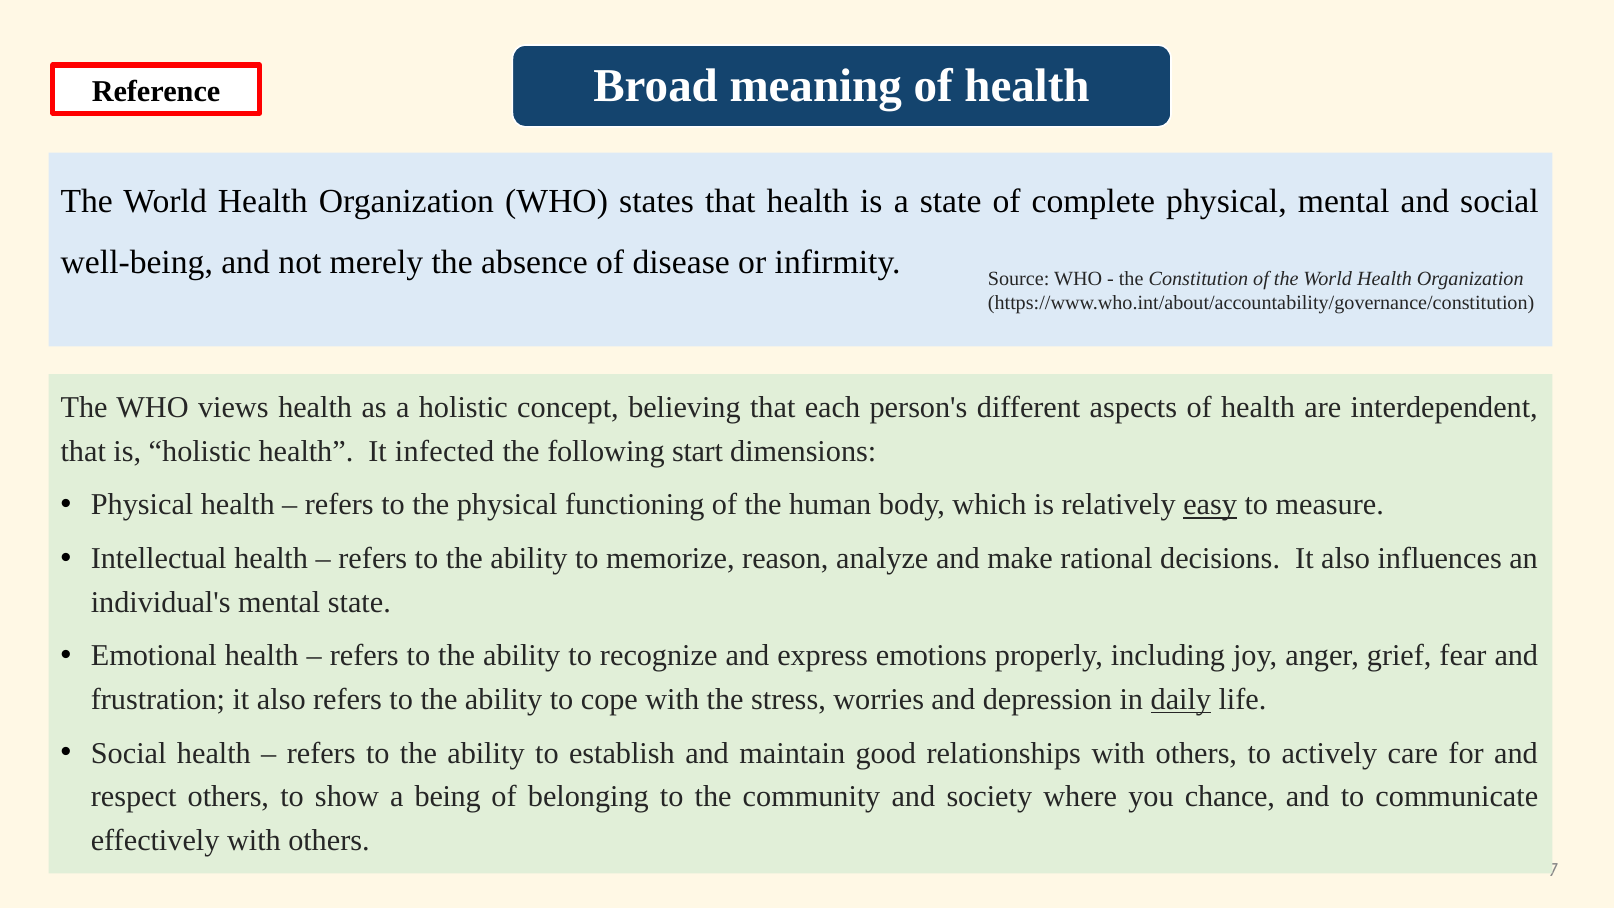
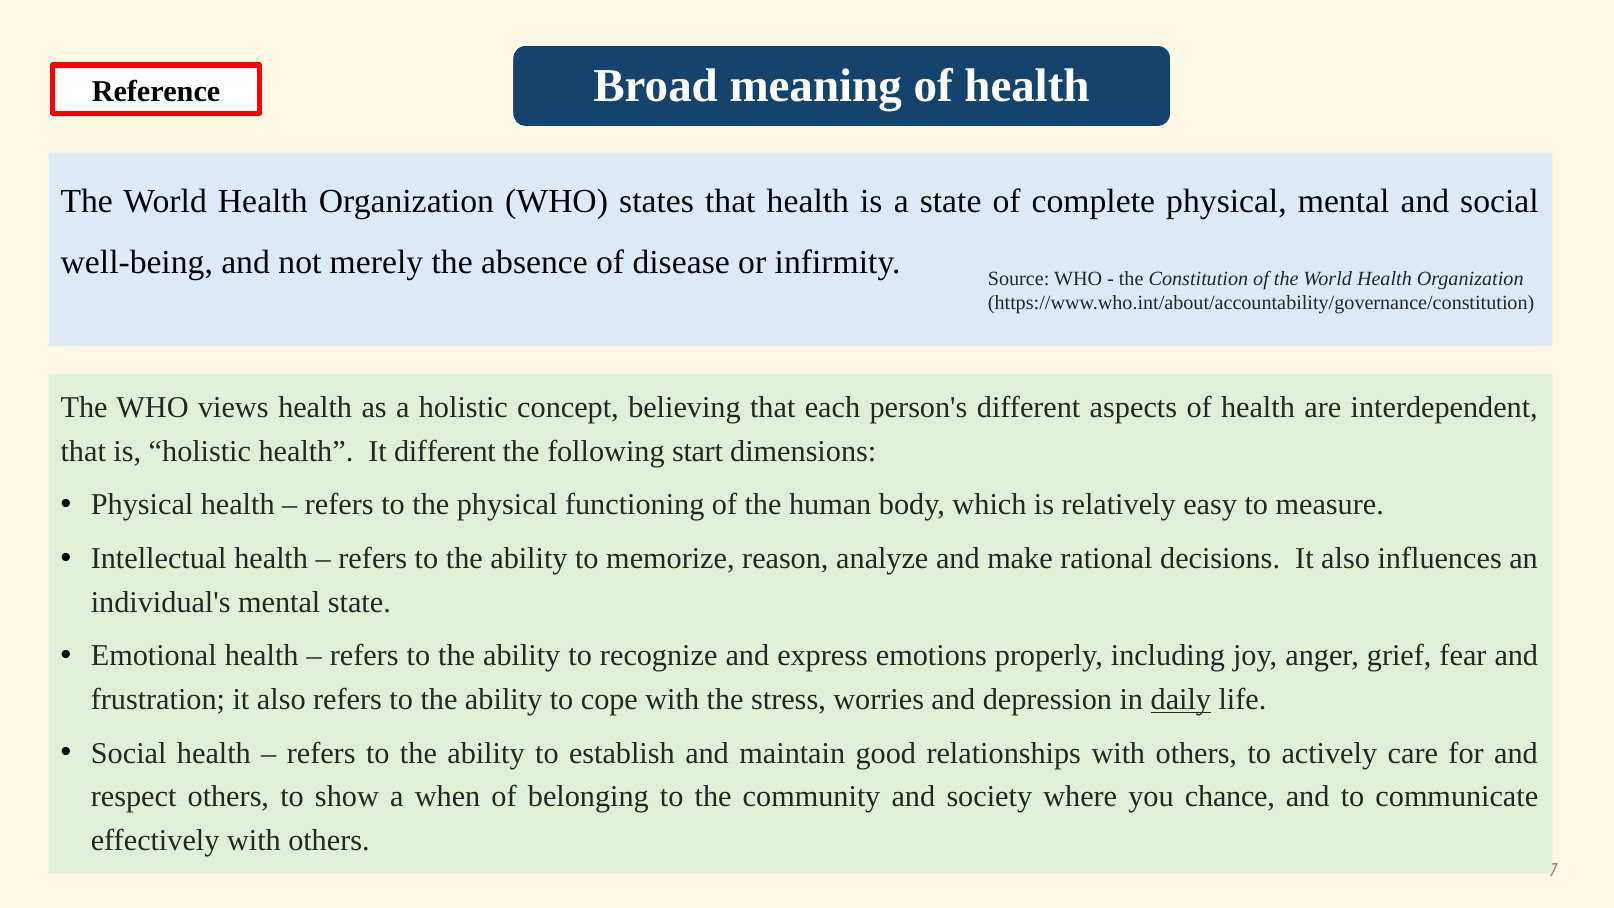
It infected: infected -> different
easy underline: present -> none
being: being -> when
